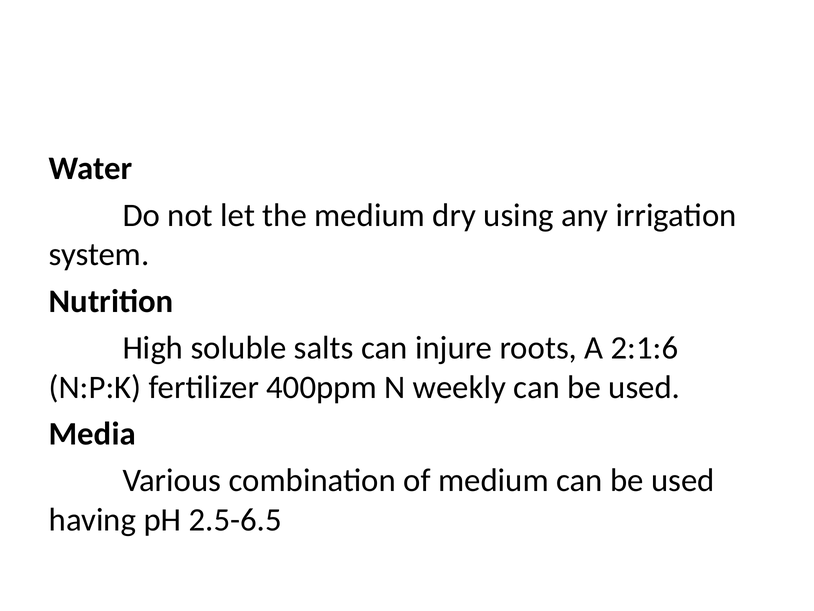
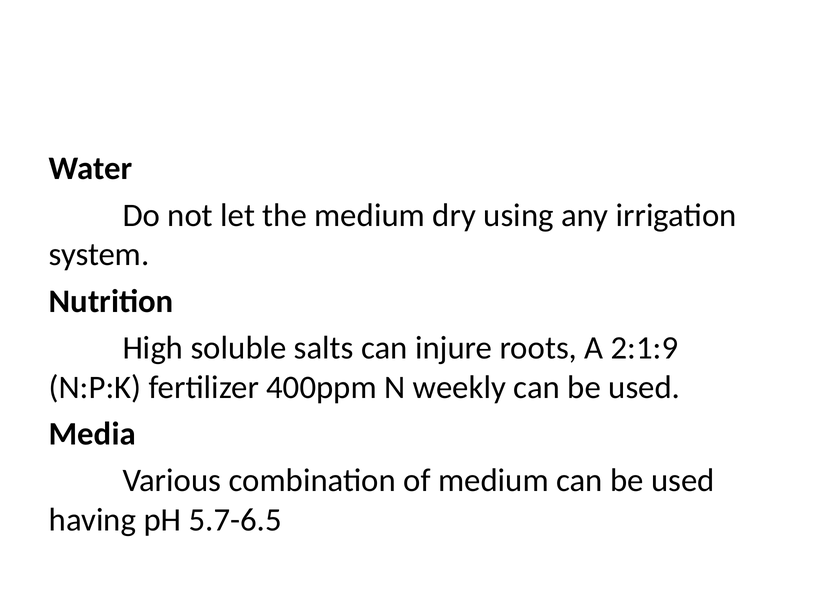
2:1:6: 2:1:6 -> 2:1:9
2.5-6.5: 2.5-6.5 -> 5.7-6.5
